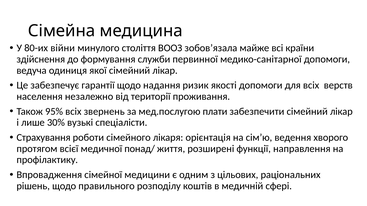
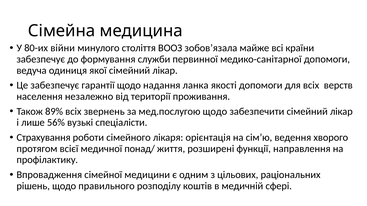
здійснення at (41, 59): здійснення -> забезпечує
ризик: ризик -> ланка
95%: 95% -> 89%
мед.послугою плати: плати -> щодо
30%: 30% -> 56%
